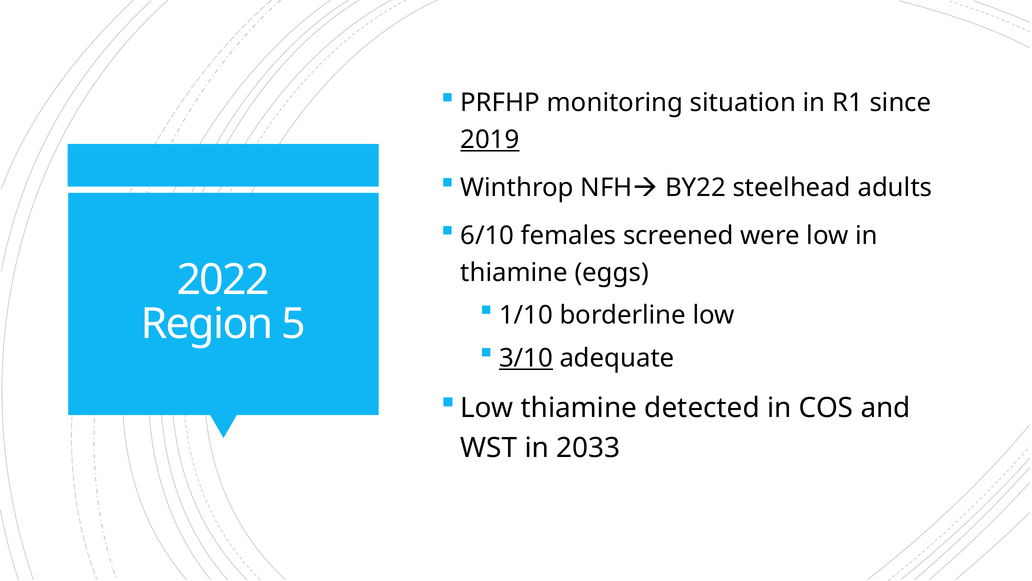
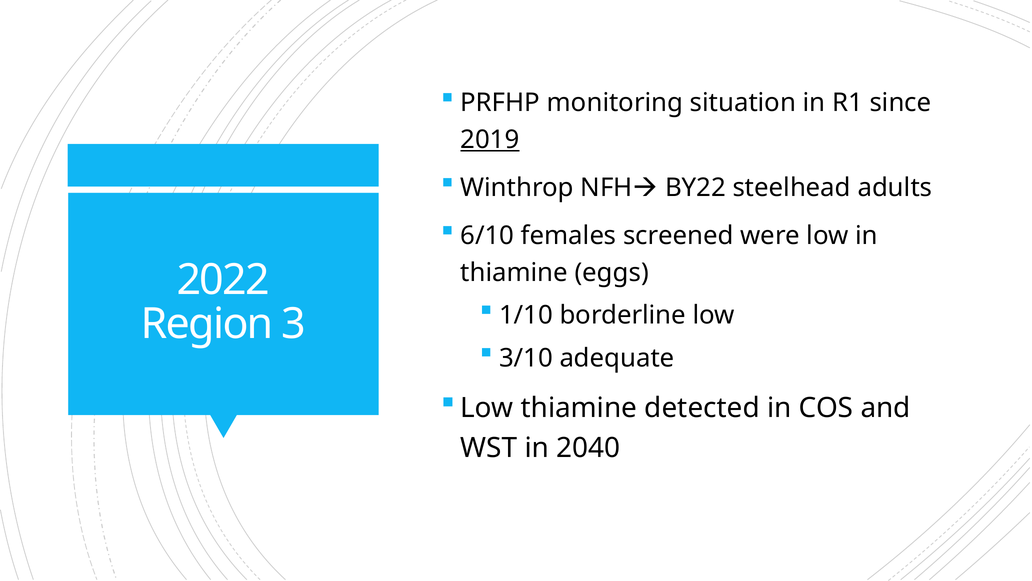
5: 5 -> 3
3/10 underline: present -> none
2033: 2033 -> 2040
